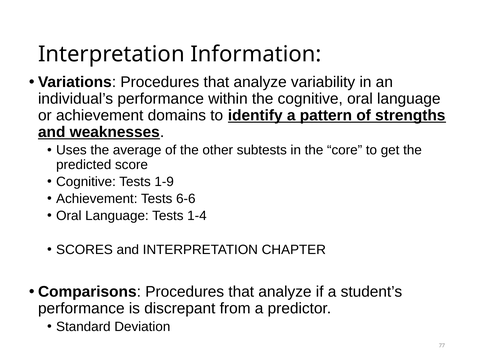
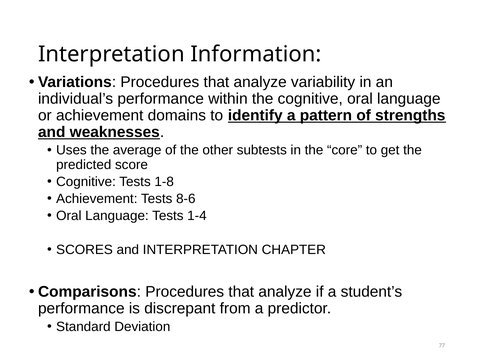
1-9: 1-9 -> 1-8
6-6: 6-6 -> 8-6
